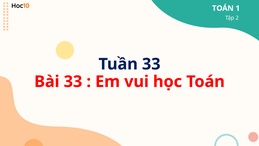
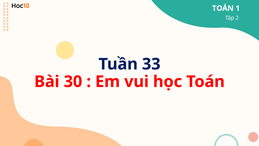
Bài 33: 33 -> 30
